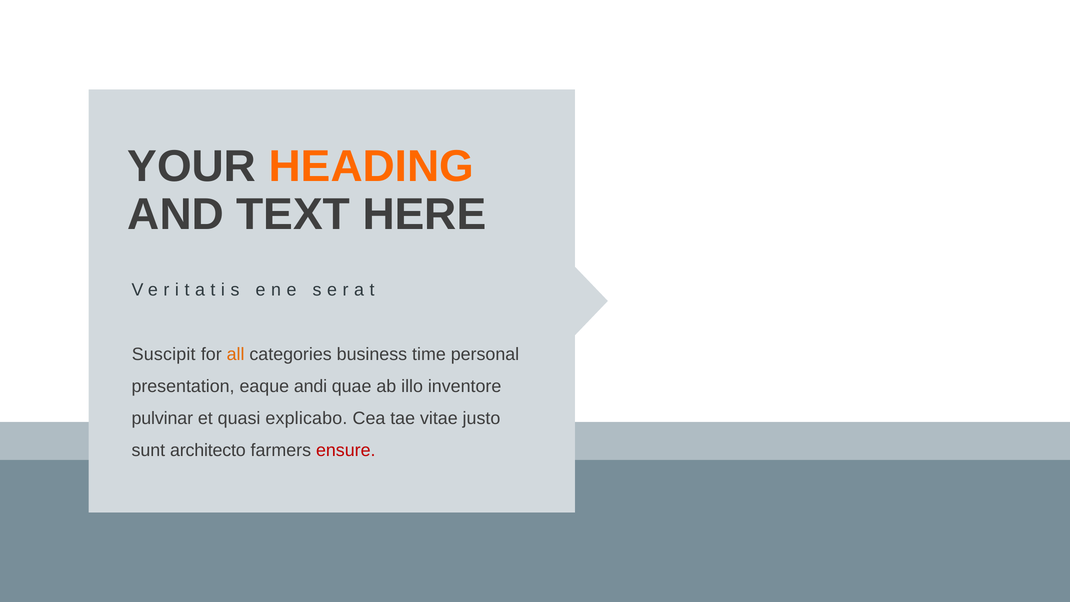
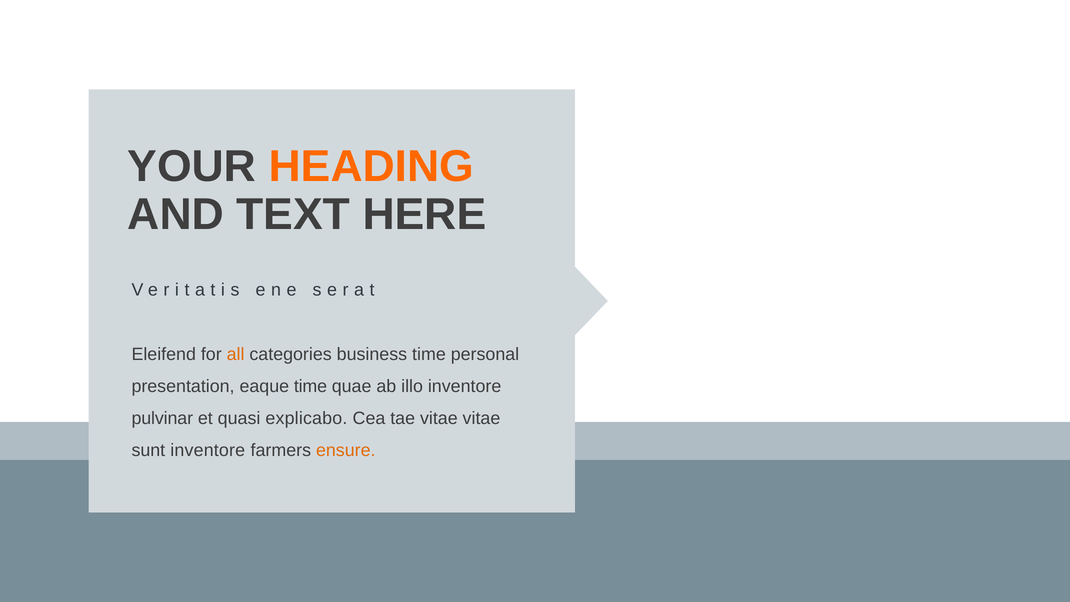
Suscipit: Suscipit -> Eleifend
eaque andi: andi -> time
vitae justo: justo -> vitae
sunt architecto: architecto -> inventore
ensure colour: red -> orange
